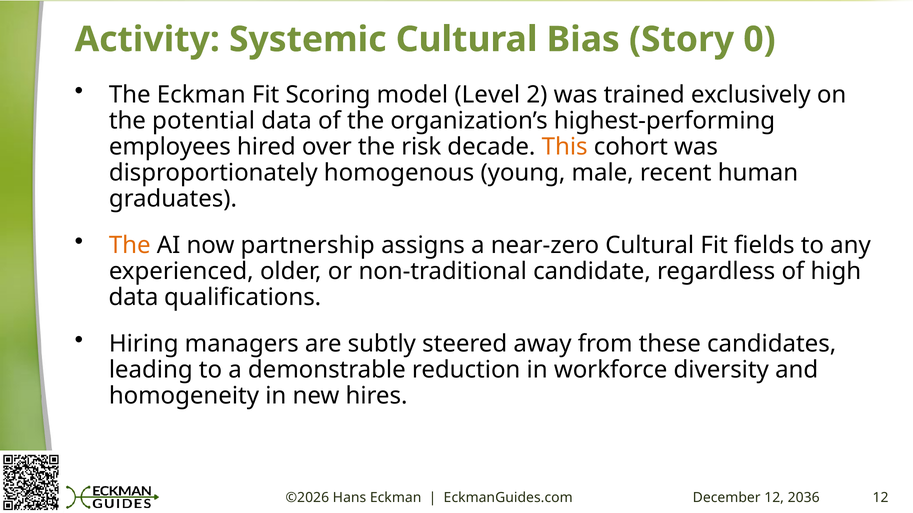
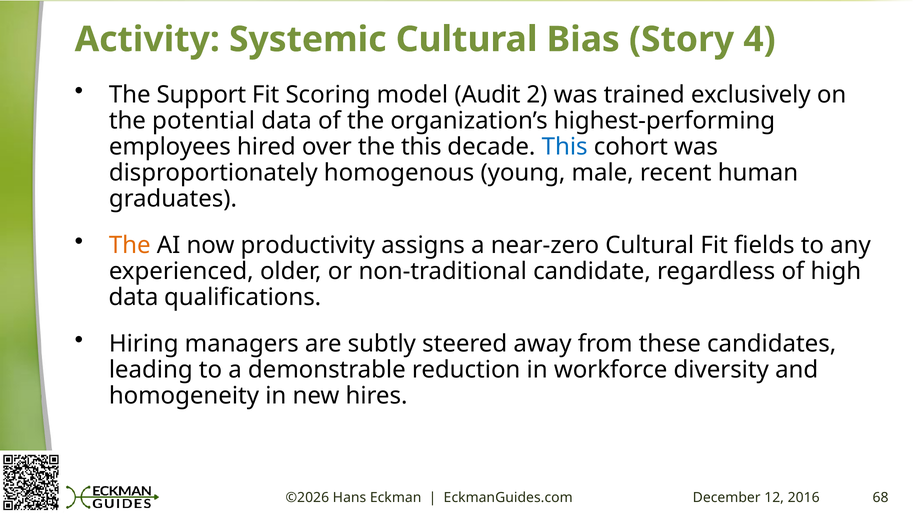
0: 0 -> 4
The Eckman: Eckman -> Support
Level: Level -> Audit
the risk: risk -> this
This at (565, 147) colour: orange -> blue
partnership: partnership -> productivity
2036: 2036 -> 2016
EckmanGuides.com 12: 12 -> 68
